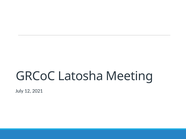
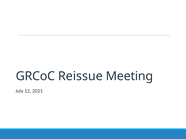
Latosha: Latosha -> Reissue
